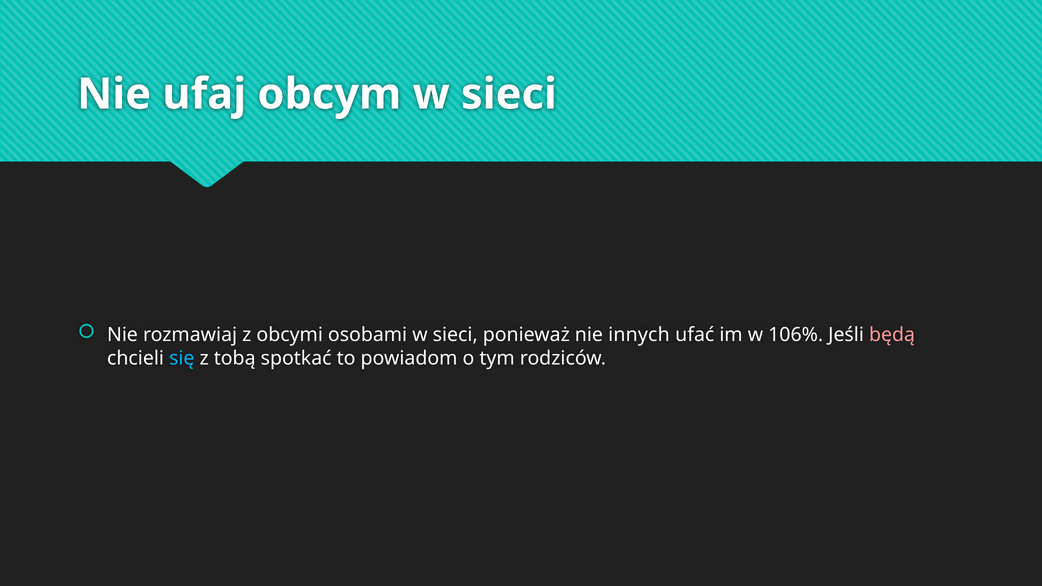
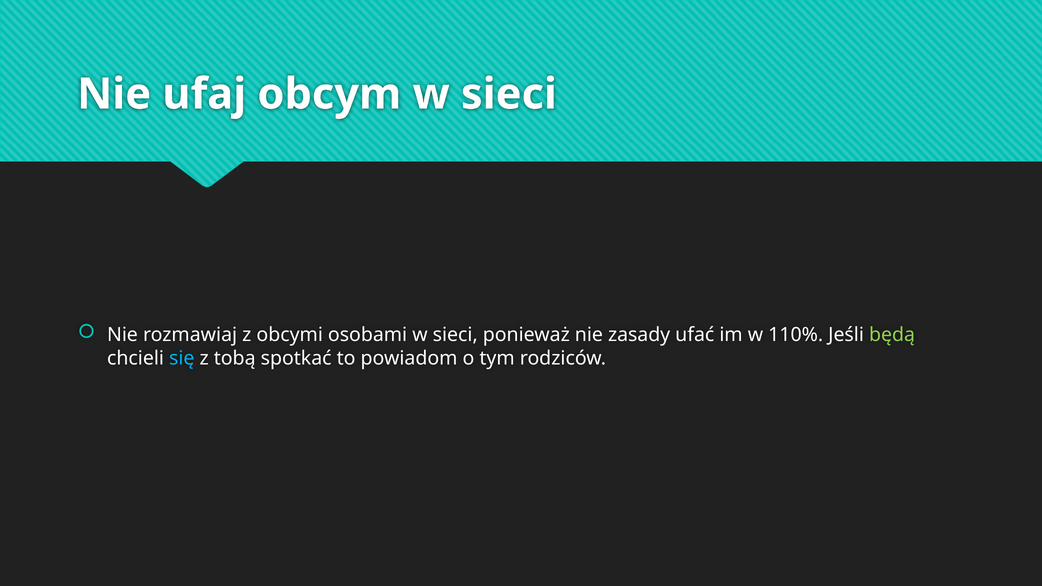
innych: innych -> zasady
106%: 106% -> 110%
będą colour: pink -> light green
